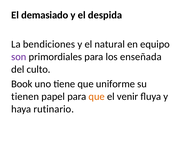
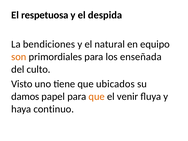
demasiado: demasiado -> respetuosa
son colour: purple -> orange
Book: Book -> Visto
uniforme: uniforme -> ubicados
tienen: tienen -> damos
rutinario: rutinario -> continuo
